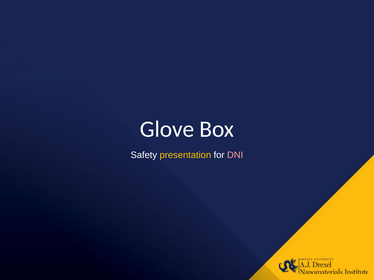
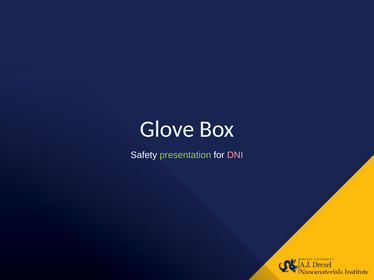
presentation colour: yellow -> light green
